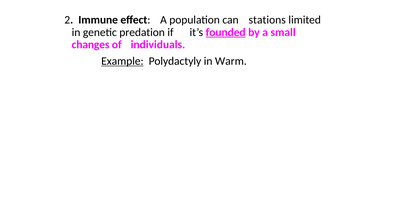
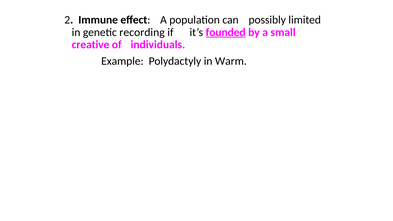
stations: stations -> possibly
predation: predation -> recording
changes: changes -> creative
Example underline: present -> none
